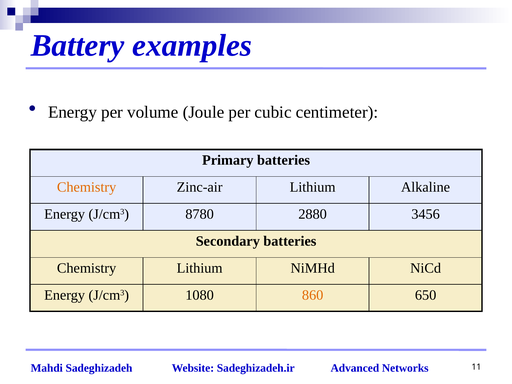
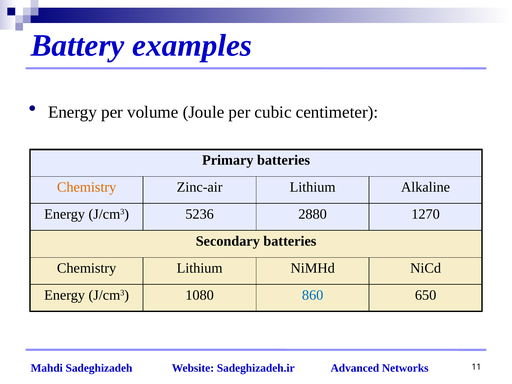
8780: 8780 -> 5236
3456: 3456 -> 1270
860 colour: orange -> blue
